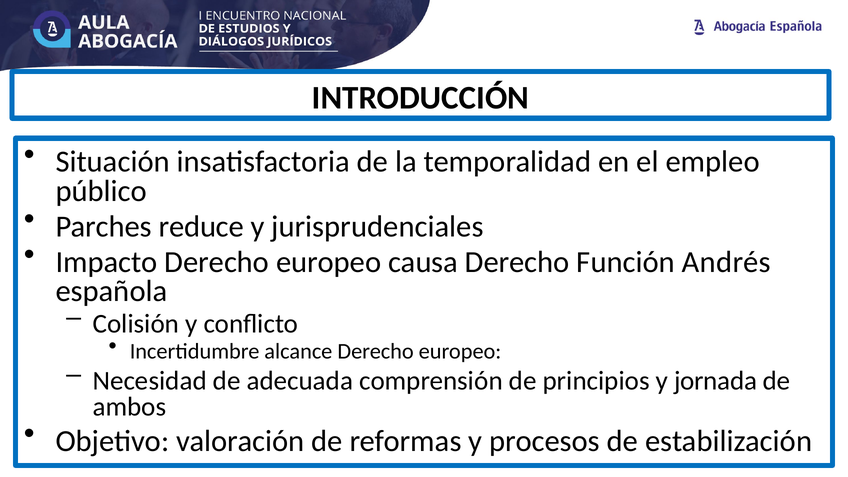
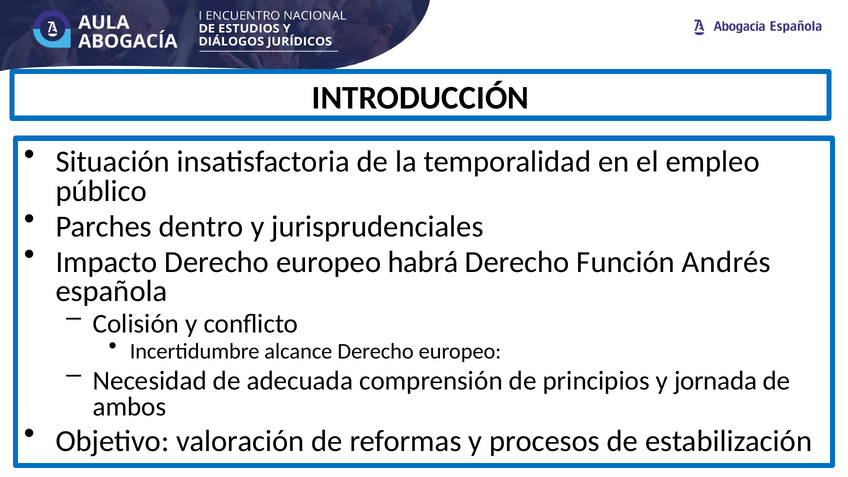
reduce: reduce -> dentro
causa: causa -> habrá
